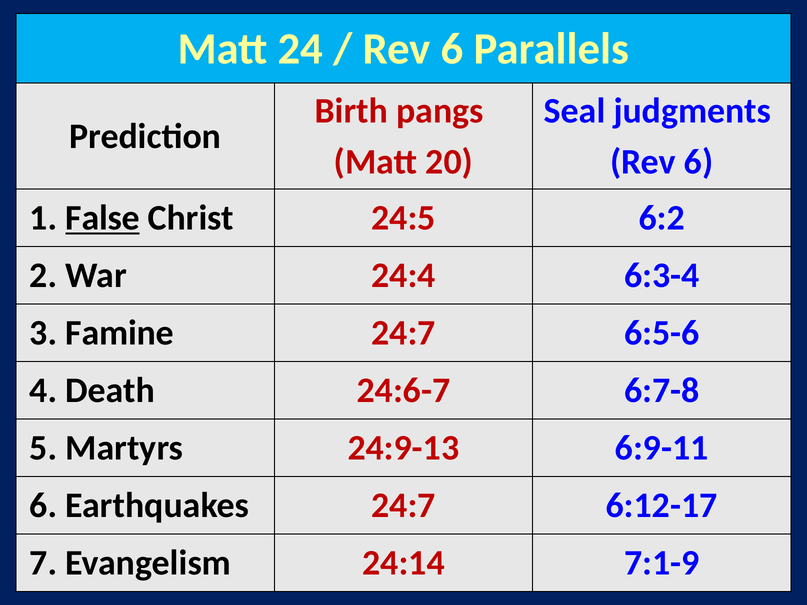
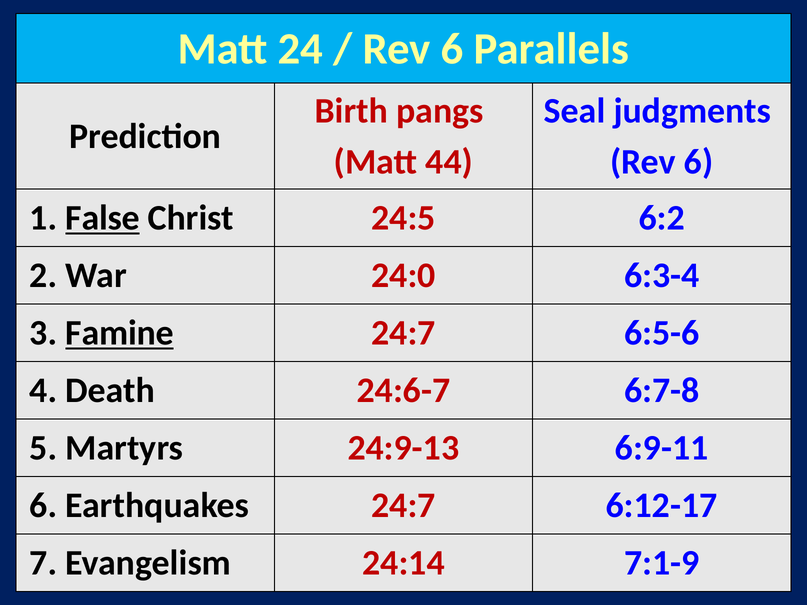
20: 20 -> 44
24:4: 24:4 -> 24:0
Famine underline: none -> present
